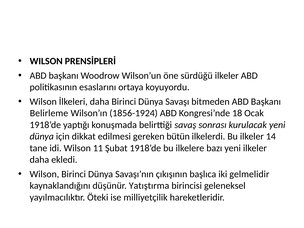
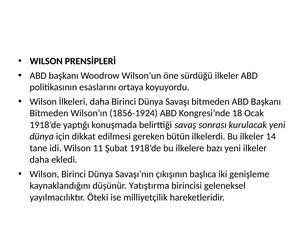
Belirleme at (49, 113): Belirleme -> Bitmeden
gelmelidir: gelmelidir -> genişleme
